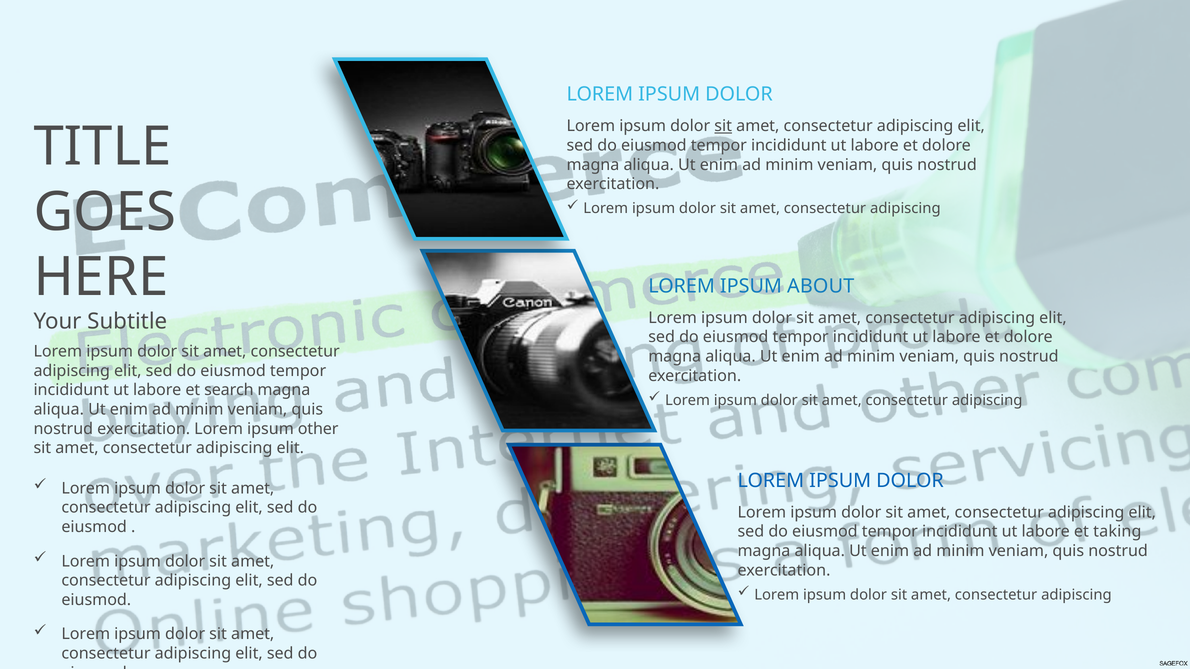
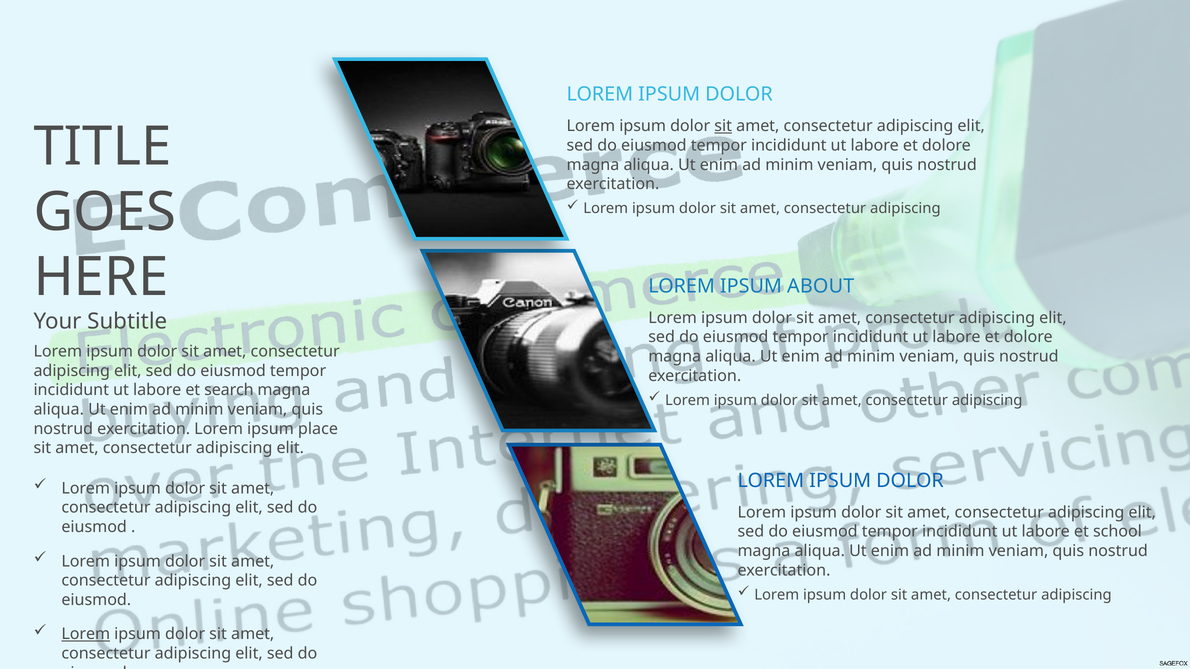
other: other -> place
taking: taking -> school
Lorem at (86, 634) underline: none -> present
